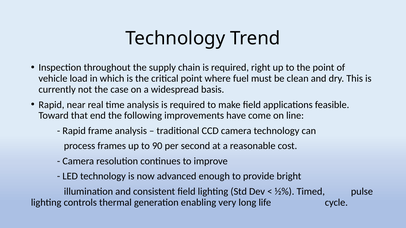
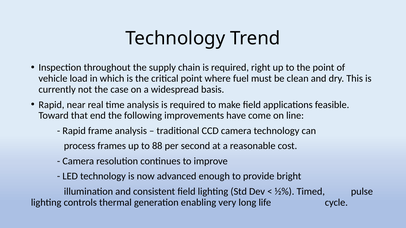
90: 90 -> 88
